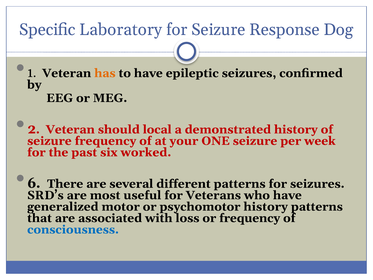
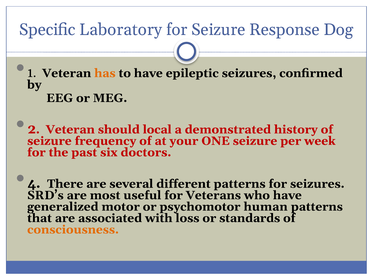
worked: worked -> doctors
6: 6 -> 4
psychomotor history: history -> human
or frequency: frequency -> standards
consciousness colour: blue -> orange
